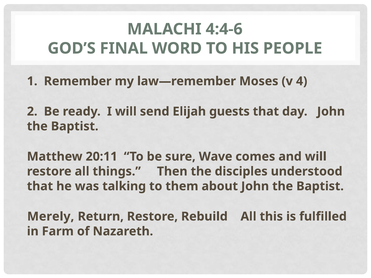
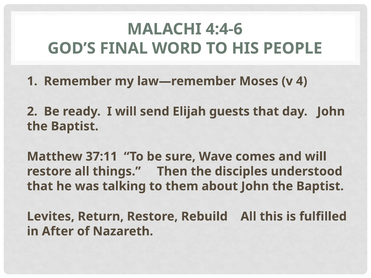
20:11: 20:11 -> 37:11
Merely: Merely -> Levites
Farm: Farm -> After
